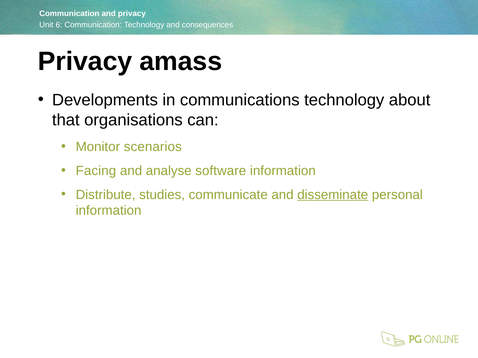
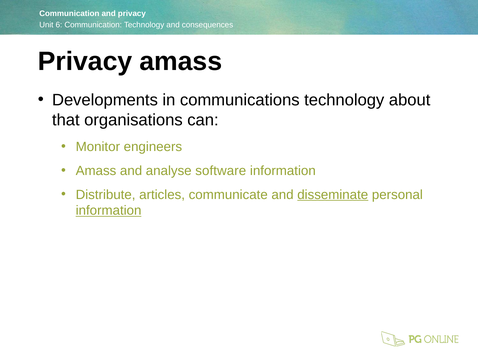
scenarios: scenarios -> engineers
Facing at (96, 171): Facing -> Amass
studies: studies -> articles
information at (109, 211) underline: none -> present
